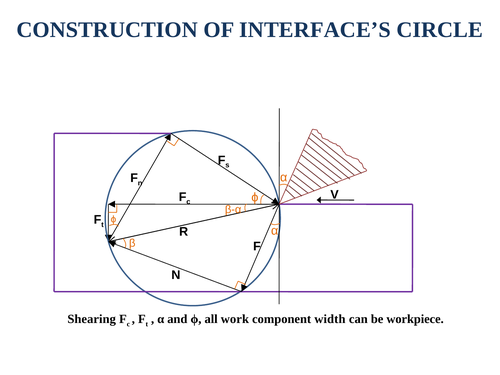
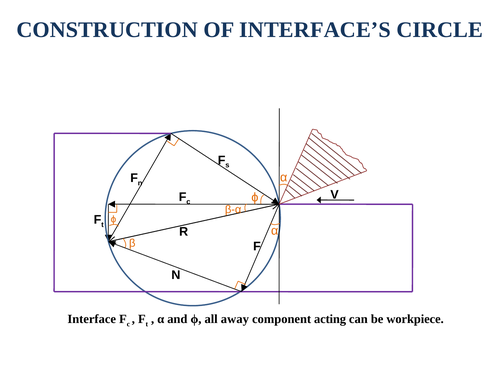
Shearing: Shearing -> Interface
work: work -> away
width: width -> acting
